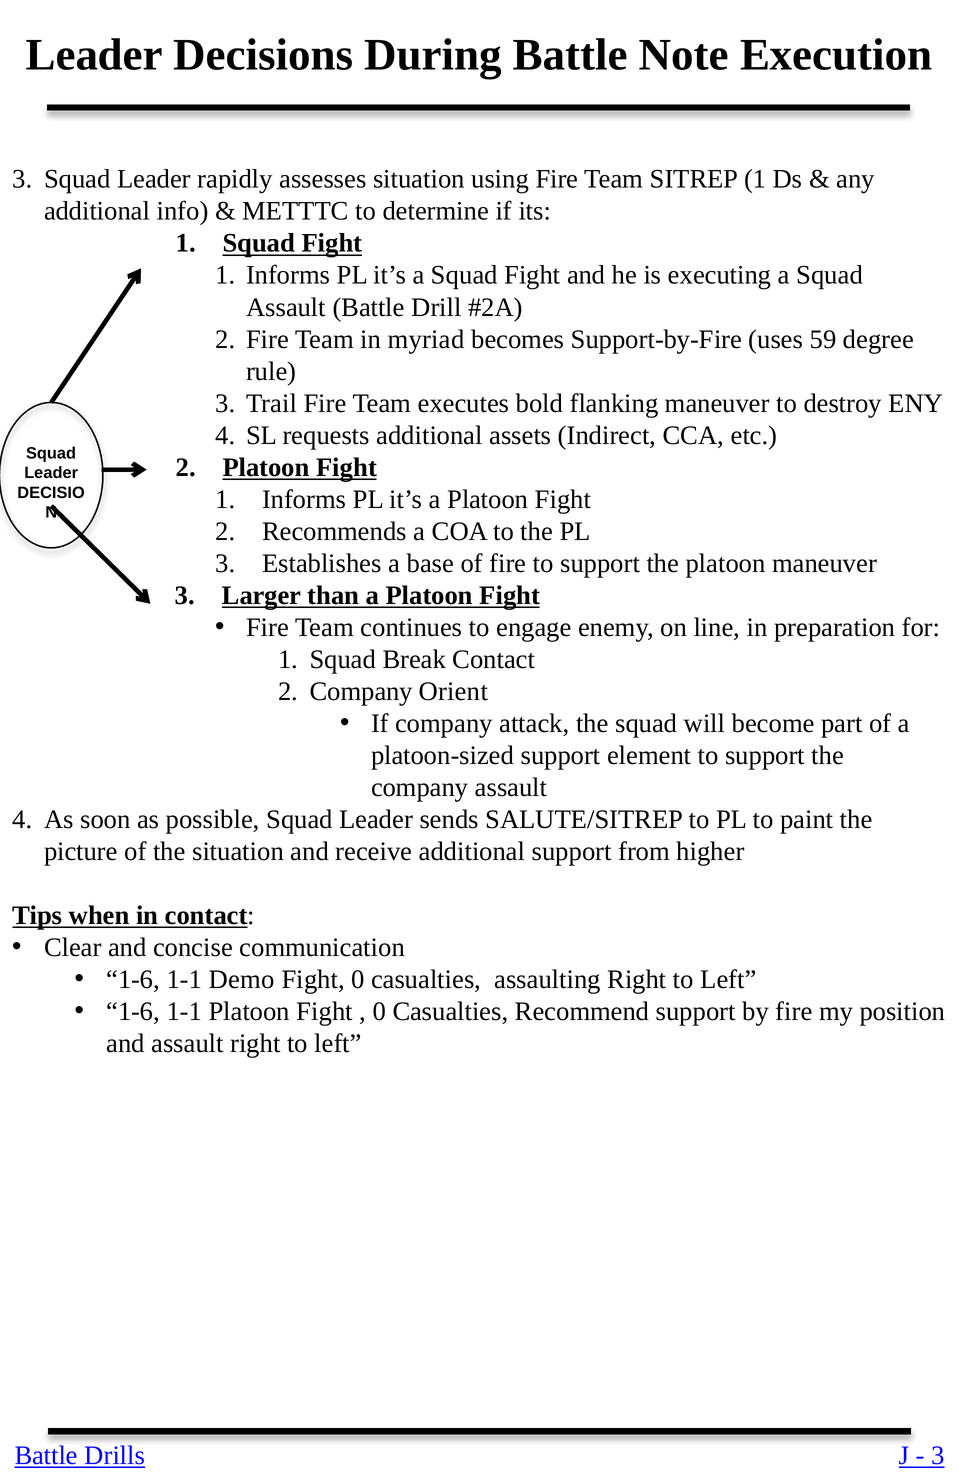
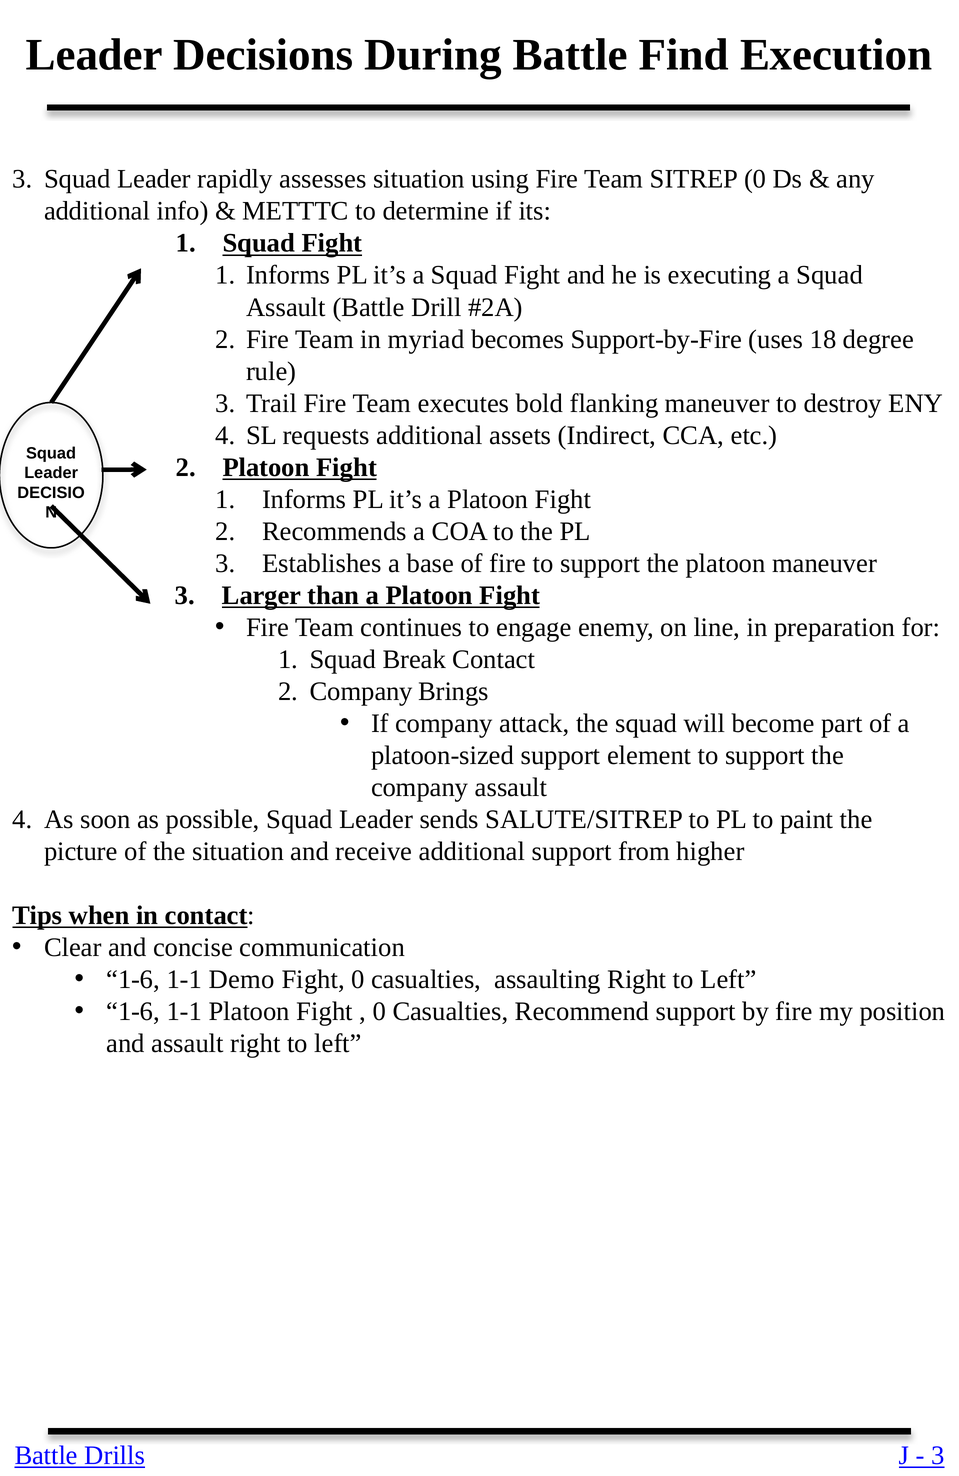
Note: Note -> Find
SITREP 1: 1 -> 0
59: 59 -> 18
Orient: Orient -> Brings
